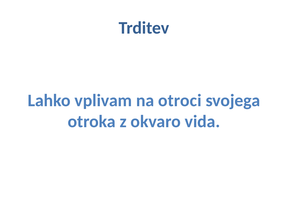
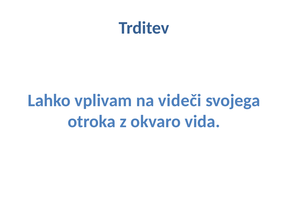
otroci: otroci -> videči
